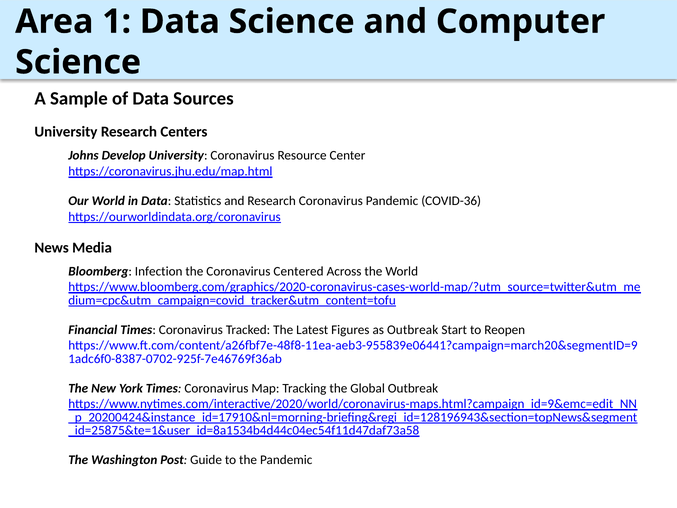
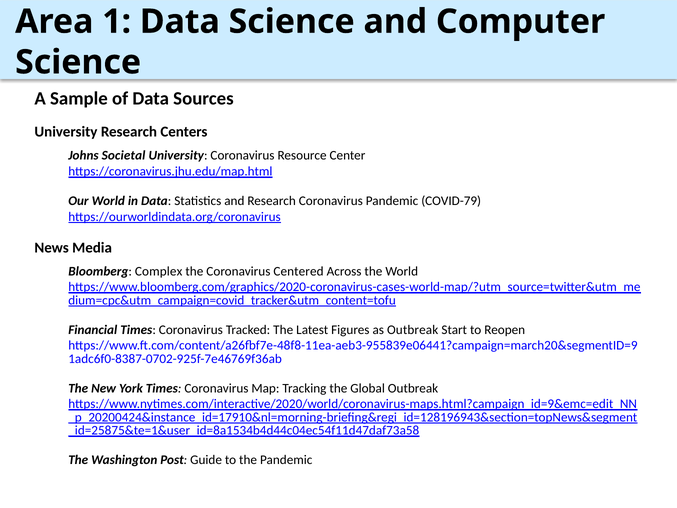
Develop: Develop -> Societal
COVID-36: COVID-36 -> COVID-79
Infection: Infection -> Complex
